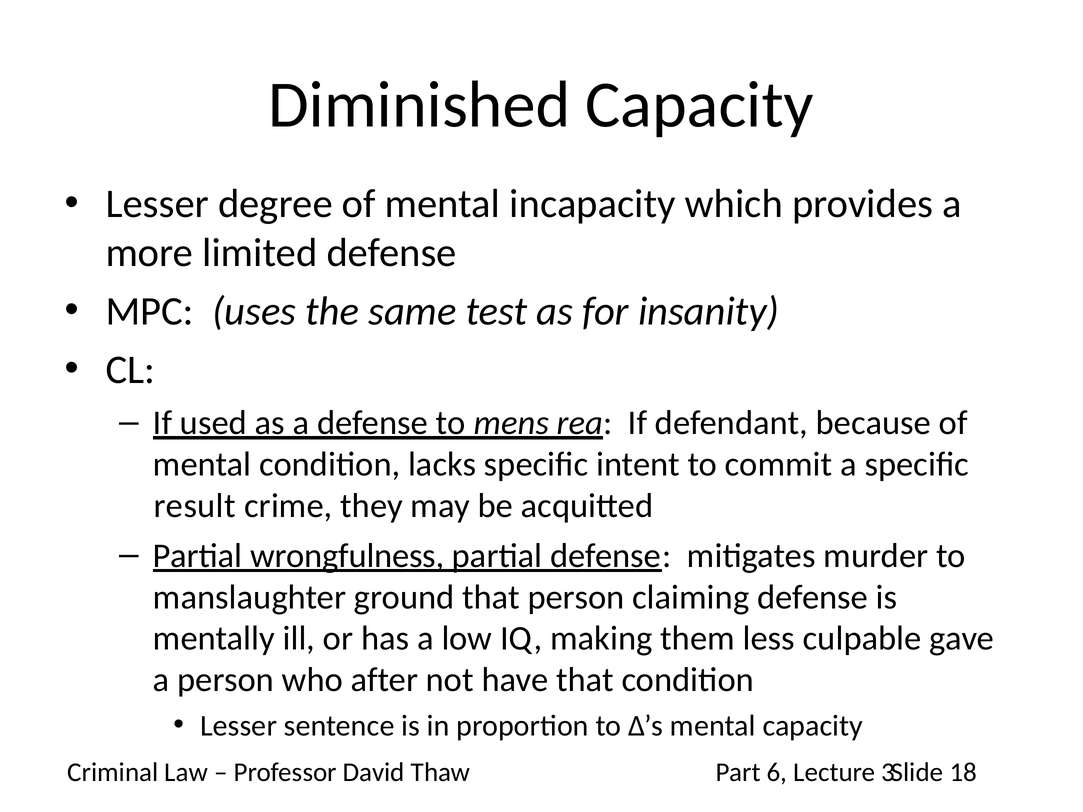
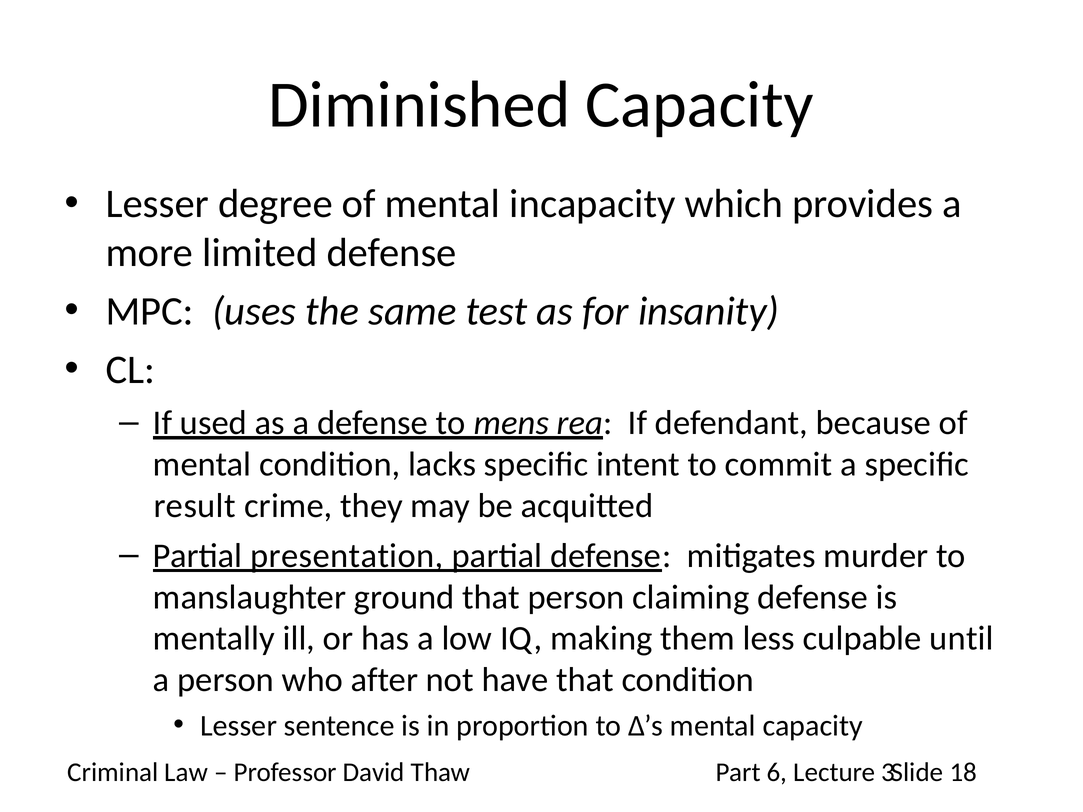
wrongfulness: wrongfulness -> presentation
gave: gave -> until
